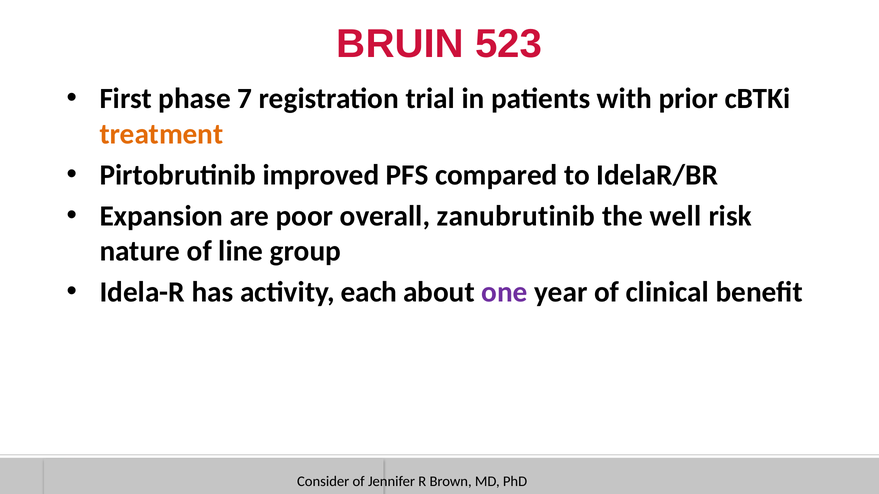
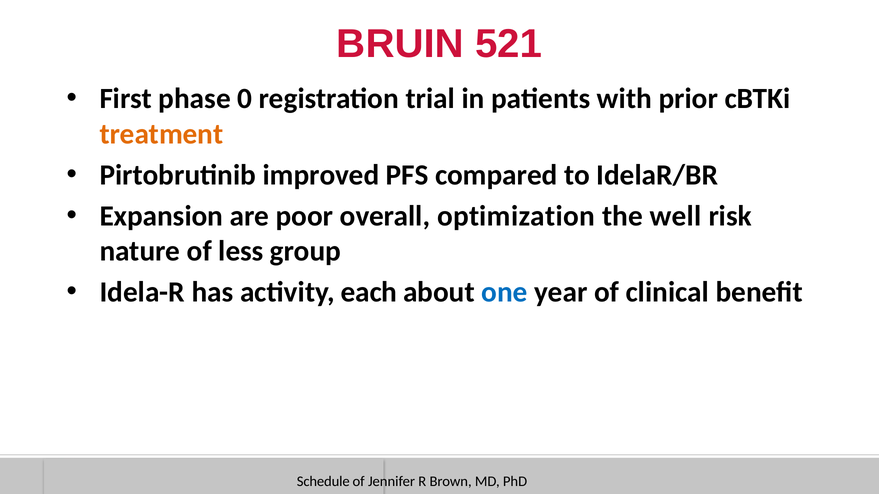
523: 523 -> 521
7: 7 -> 0
zanubrutinib: zanubrutinib -> optimization
line: line -> less
one colour: purple -> blue
Consider: Consider -> Schedule
